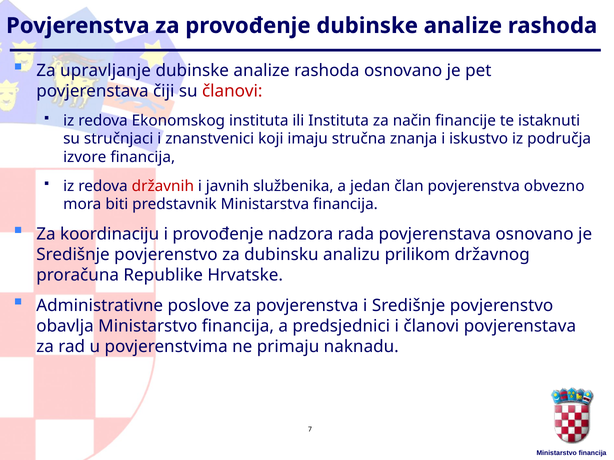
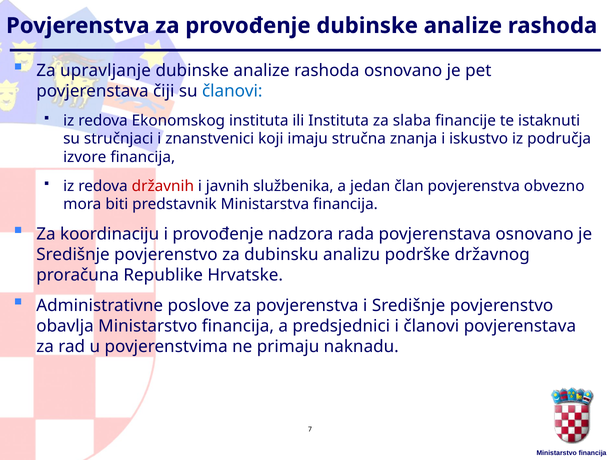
članovi at (232, 91) colour: red -> blue
način: način -> slaba
prilikom: prilikom -> podrške
